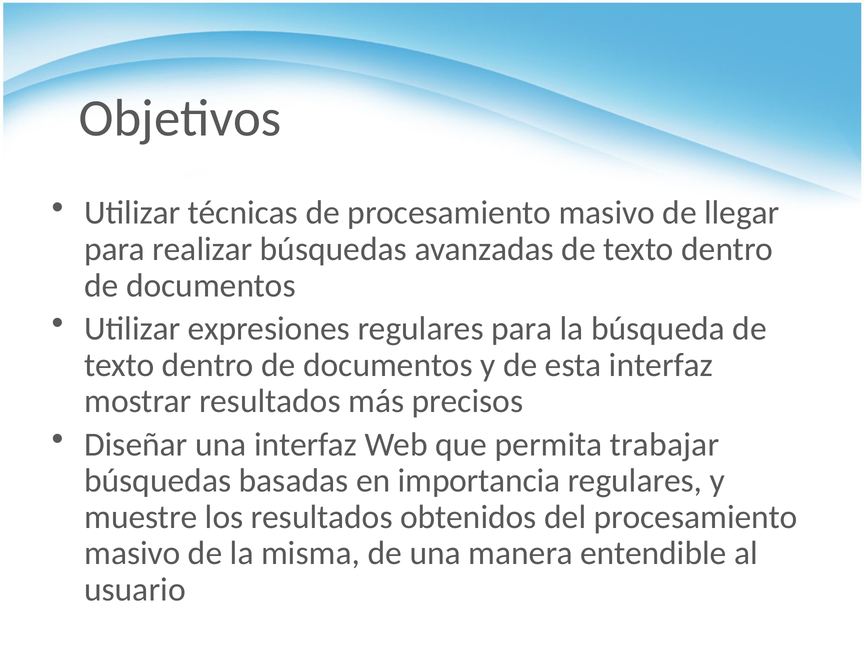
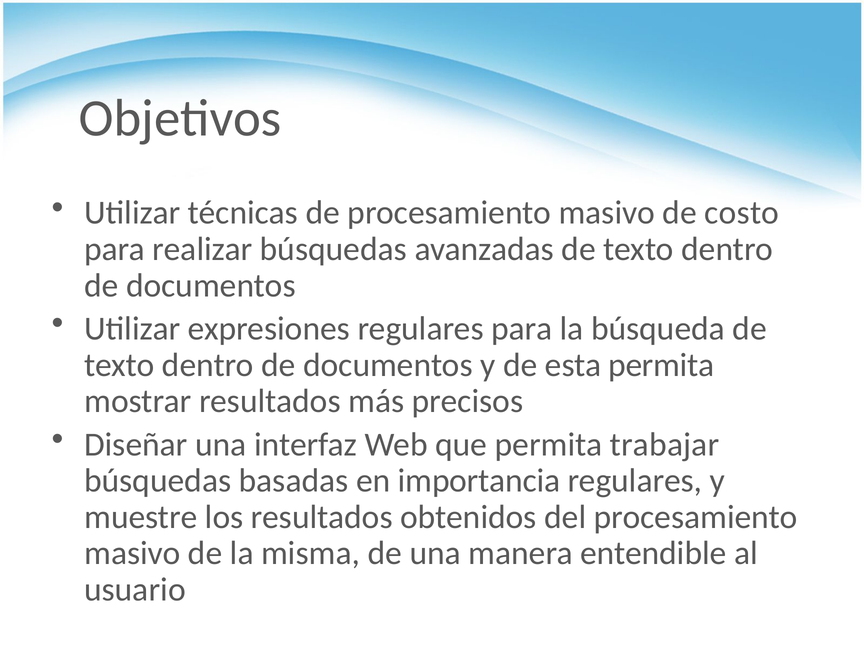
llegar: llegar -> costo
esta interfaz: interfaz -> permita
